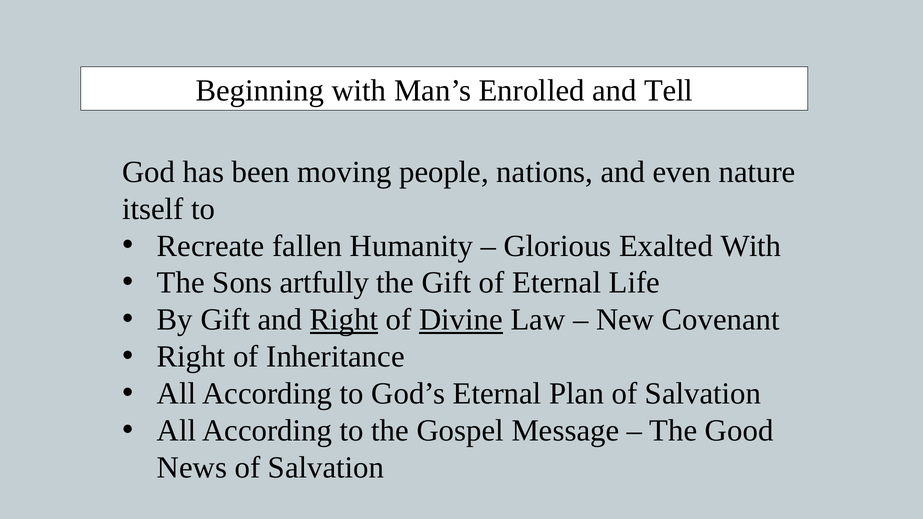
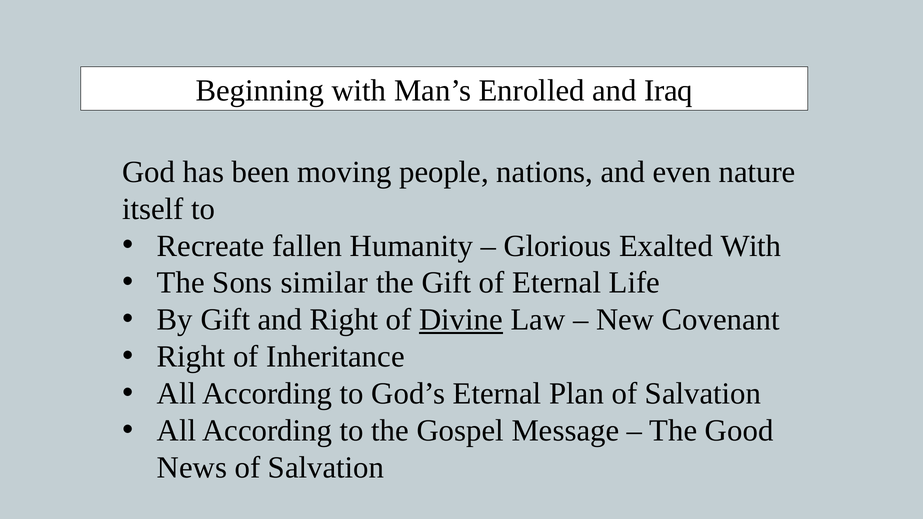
Tell: Tell -> Iraq
artfully: artfully -> similar
Right at (344, 320) underline: present -> none
